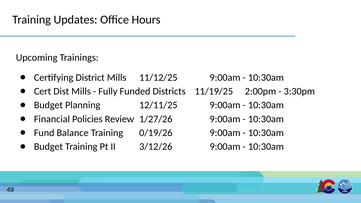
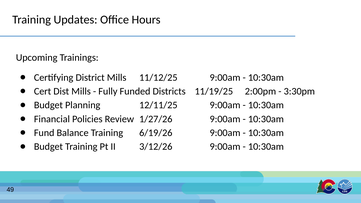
0/19/26: 0/19/26 -> 6/19/26
